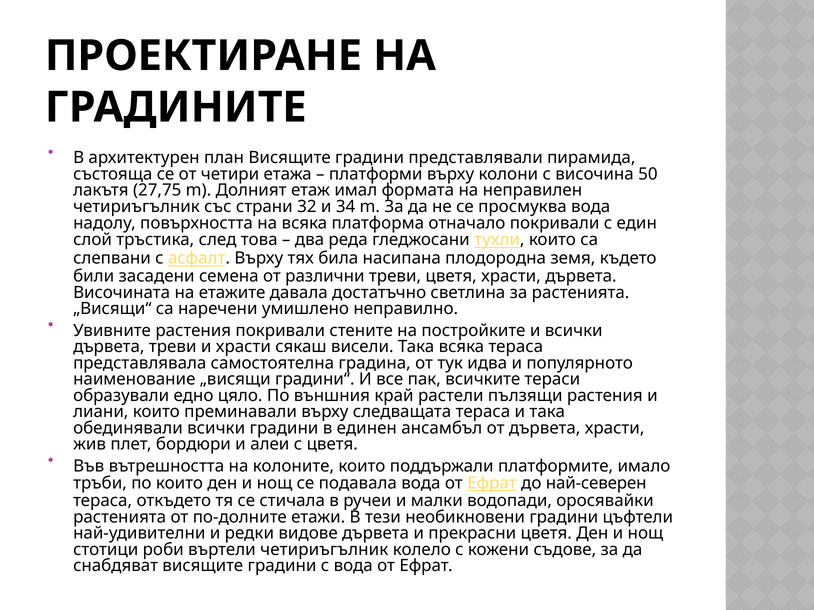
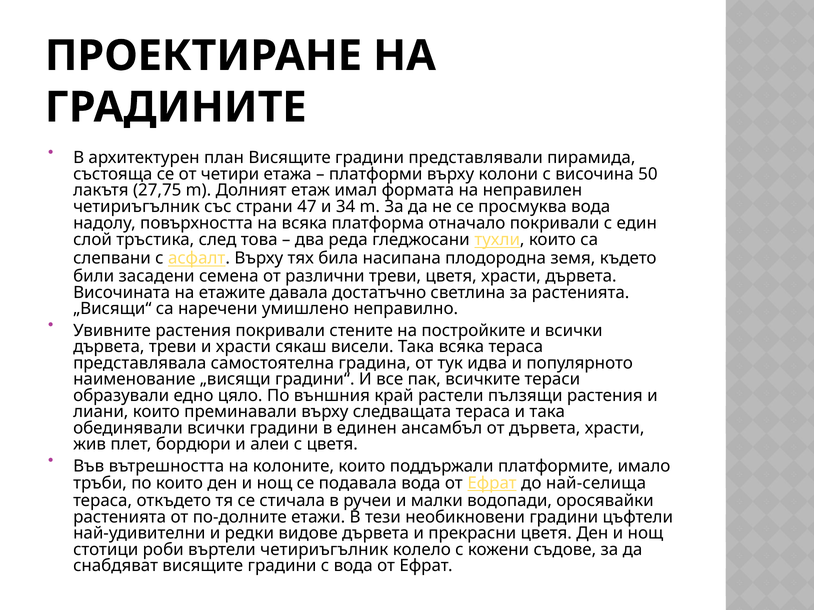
32: 32 -> 47
най-северен: най-северен -> най-селища
